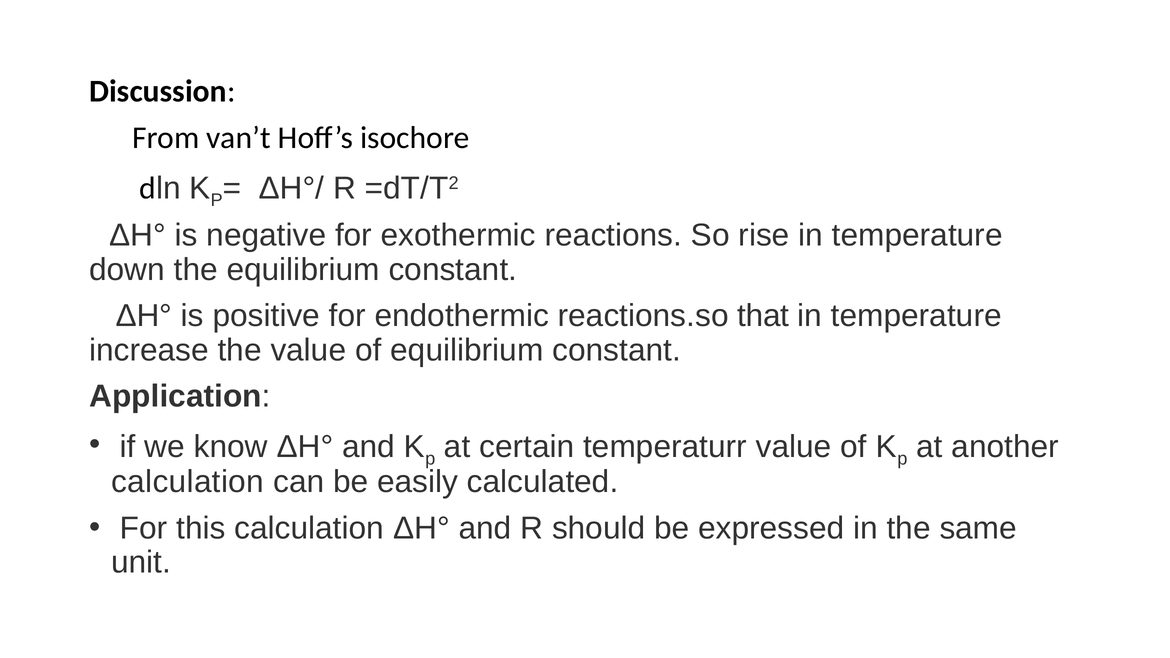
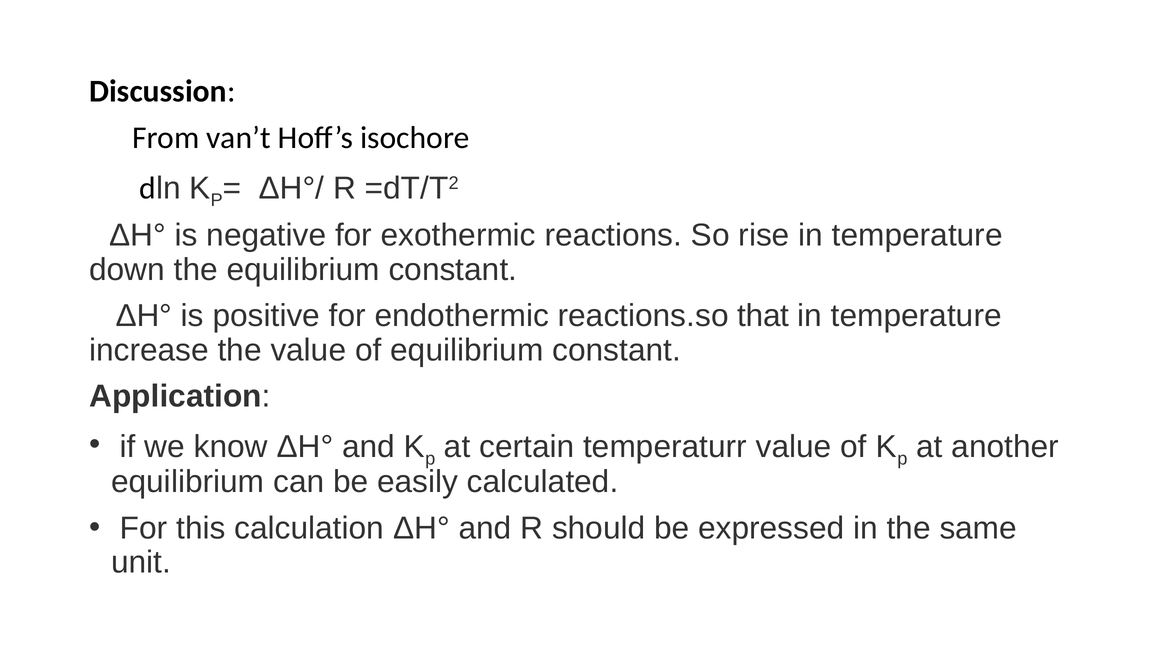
calculation at (188, 482): calculation -> equilibrium
